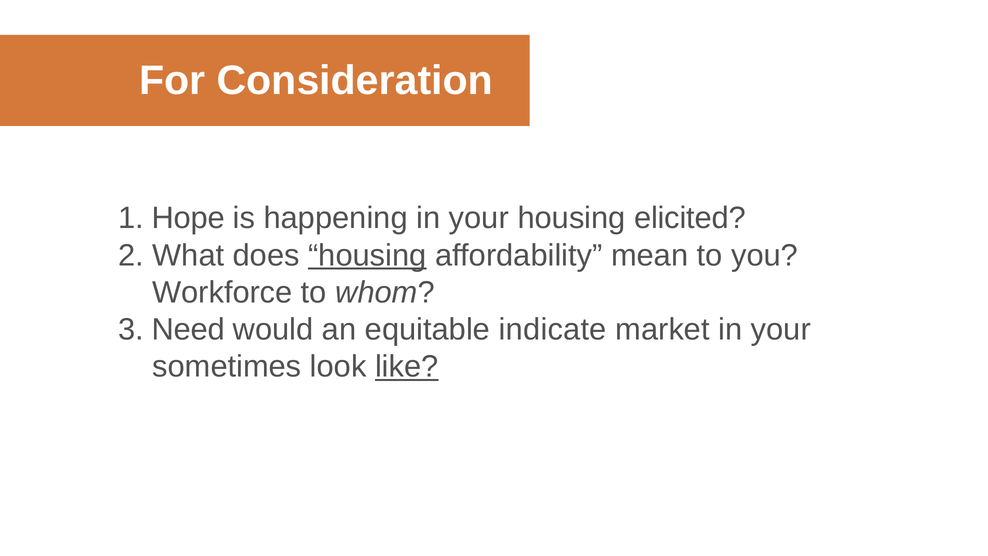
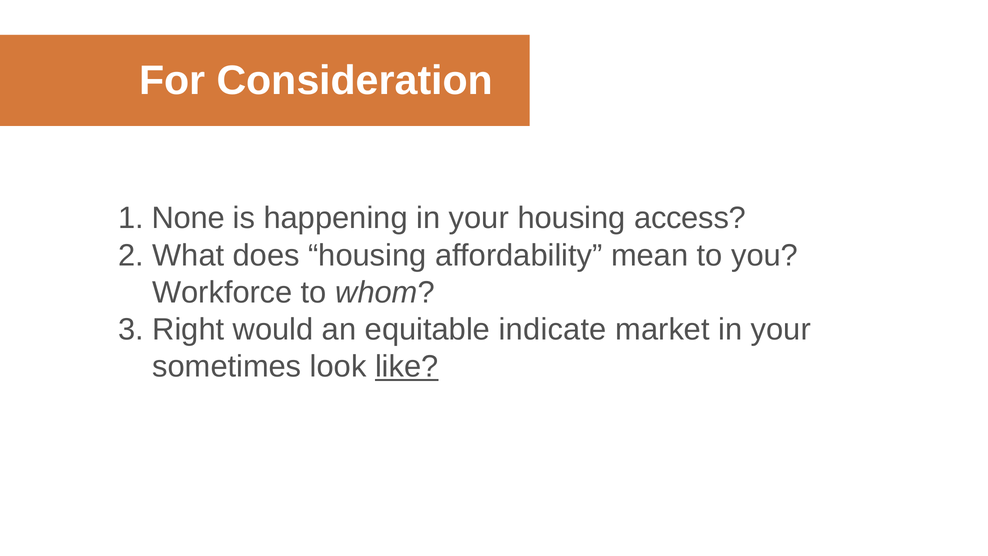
Hope: Hope -> None
elicited: elicited -> access
housing at (367, 255) underline: present -> none
Need: Need -> Right
